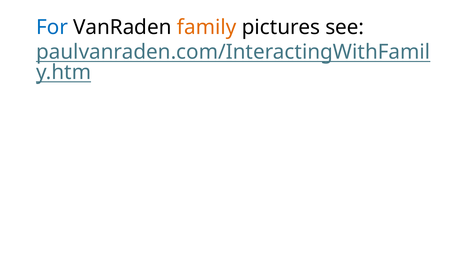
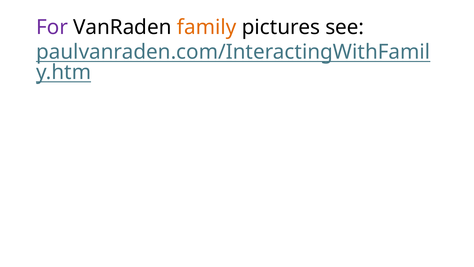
For colour: blue -> purple
